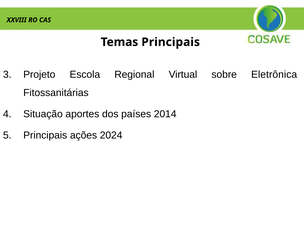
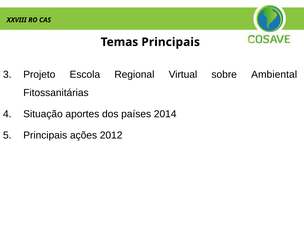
Eletrônica: Eletrônica -> Ambiental
2024: 2024 -> 2012
